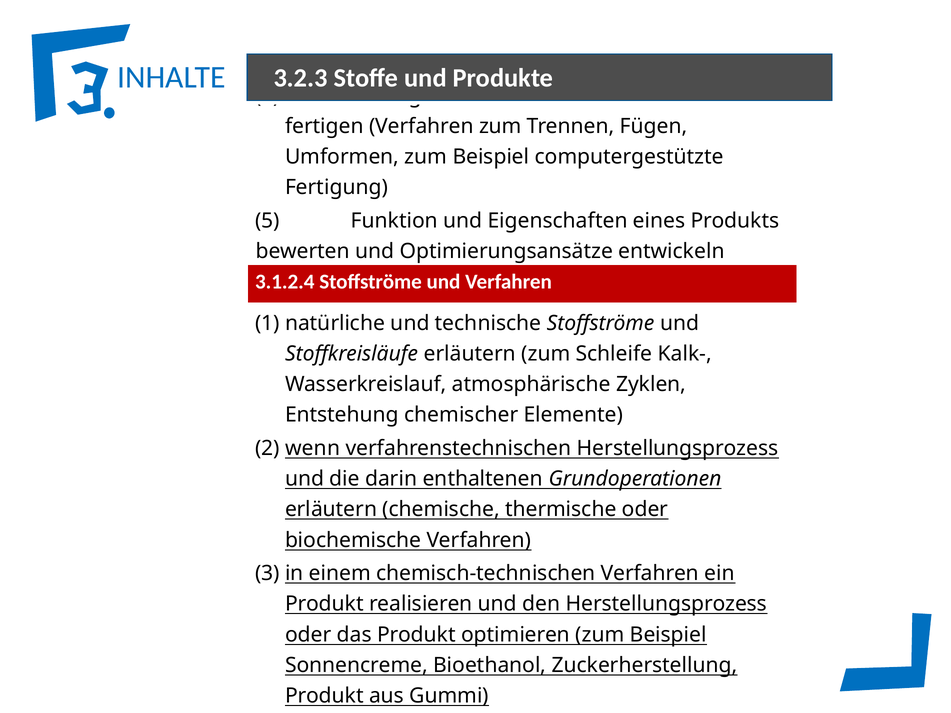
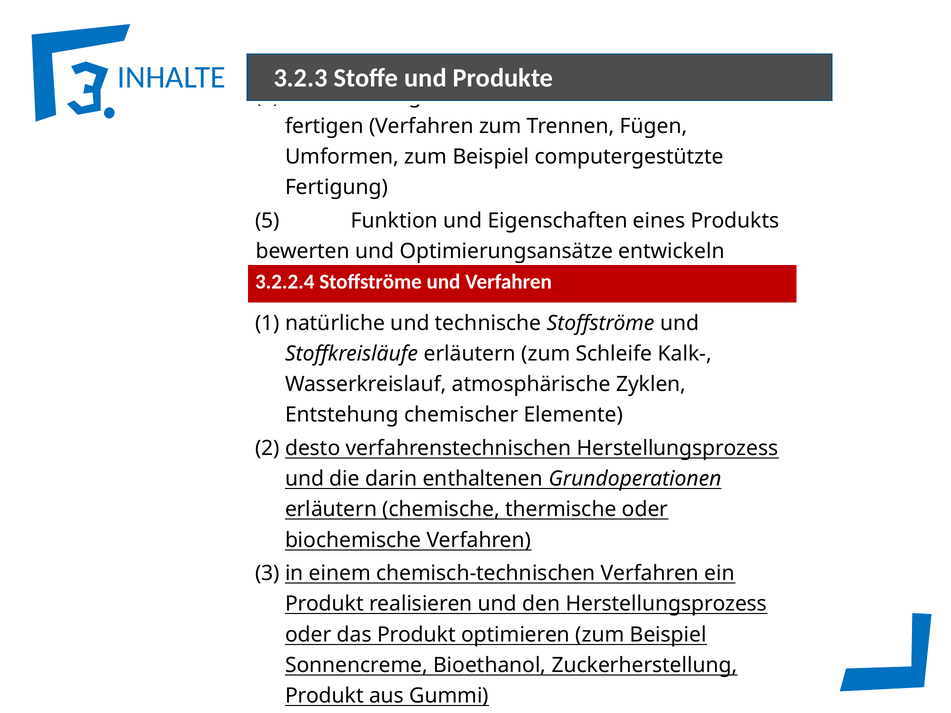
3.1.2.4: 3.1.2.4 -> 3.2.2.4
wenn: wenn -> desto
